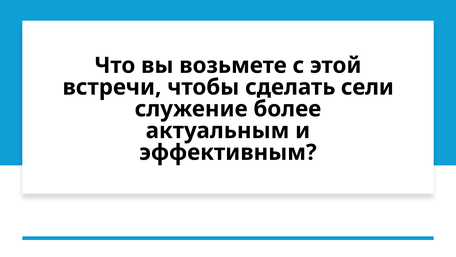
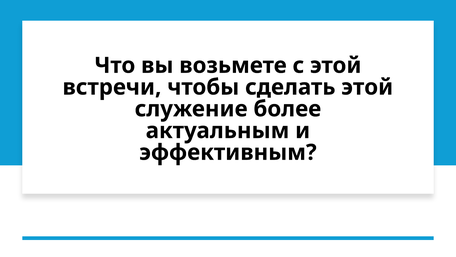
сделать сели: сели -> этой
